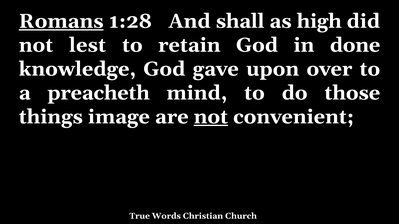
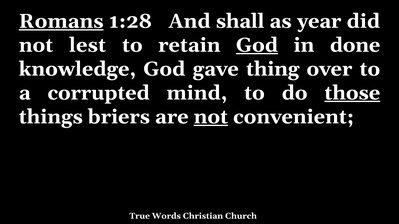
high: high -> year
God at (257, 45) underline: none -> present
upon: upon -> thing
preacheth: preacheth -> corrupted
those underline: none -> present
image: image -> briers
